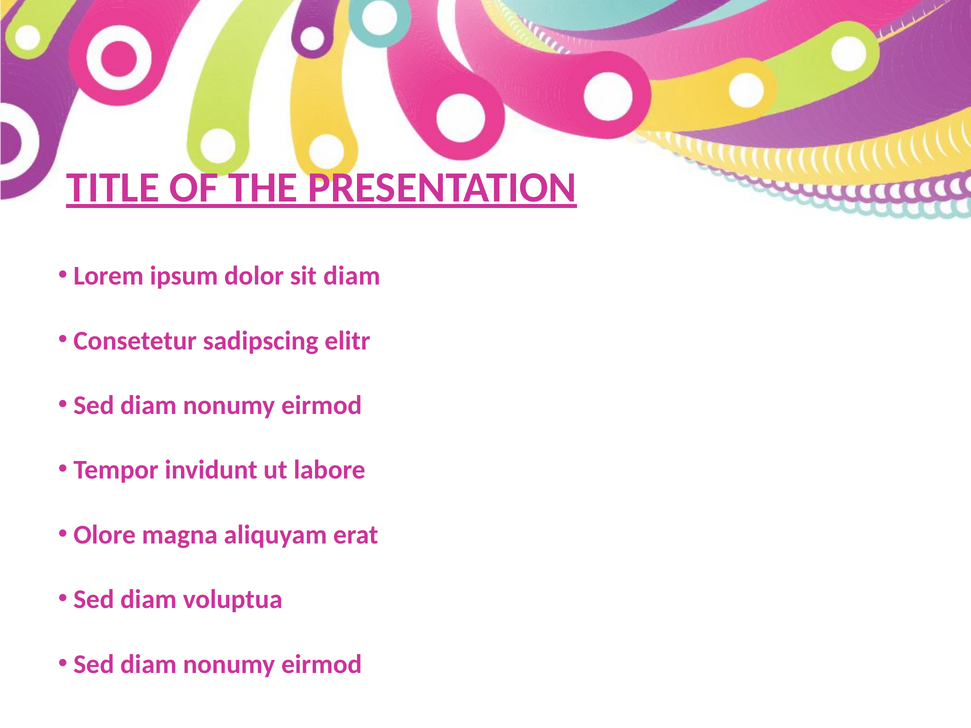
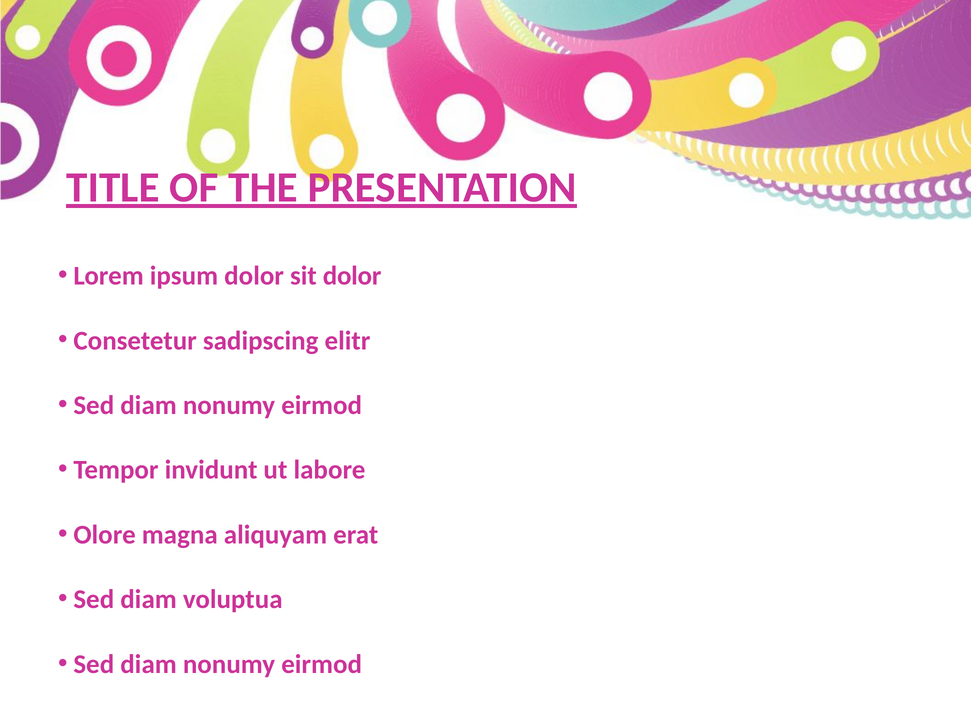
sit diam: diam -> dolor
